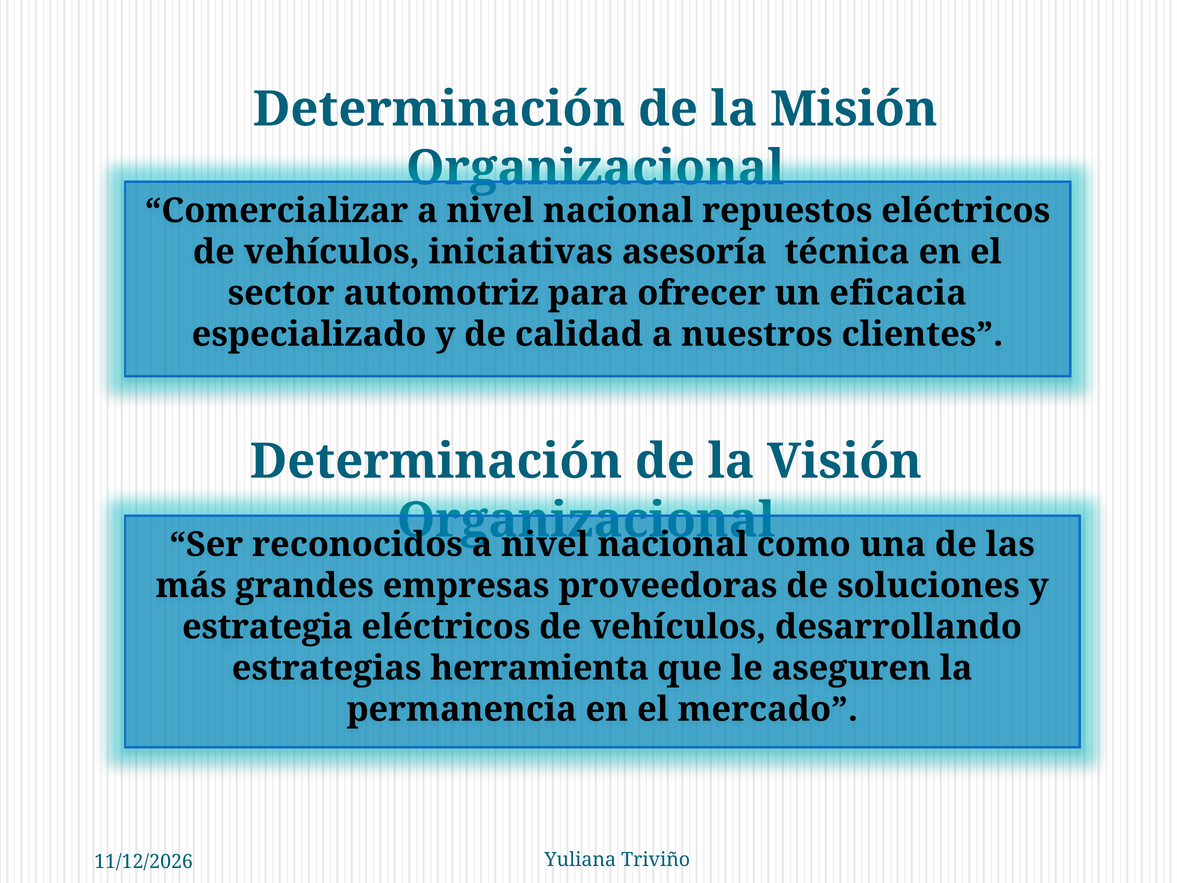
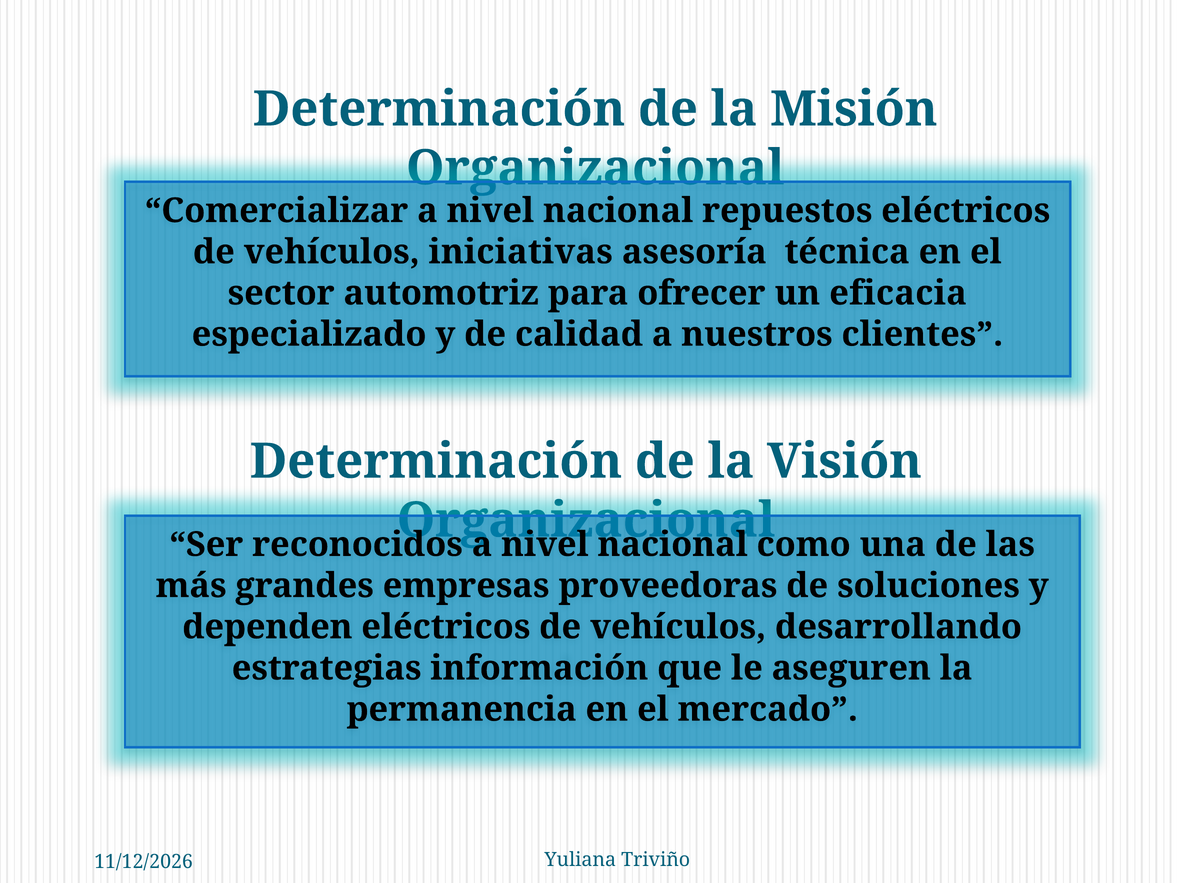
estrategia: estrategia -> dependen
herramienta: herramienta -> información
